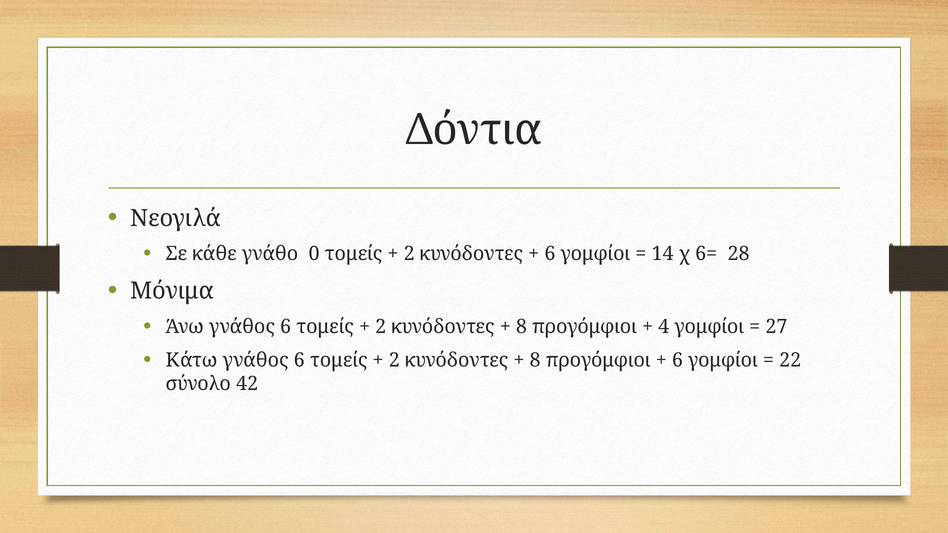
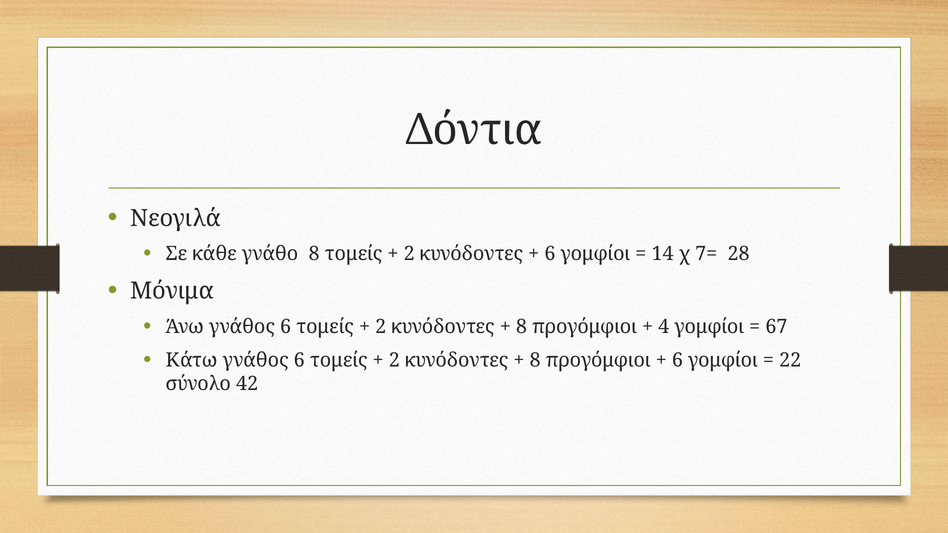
γνάθο 0: 0 -> 8
6=: 6= -> 7=
27: 27 -> 67
